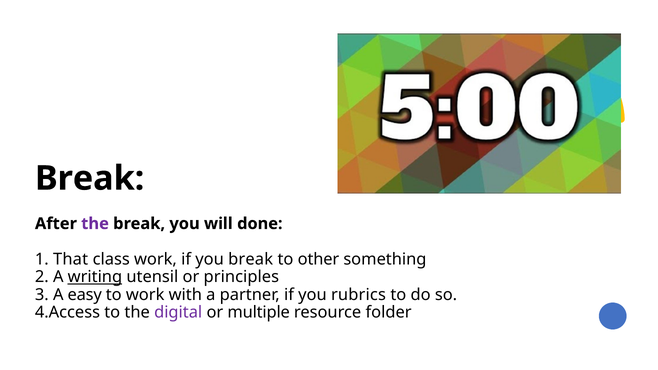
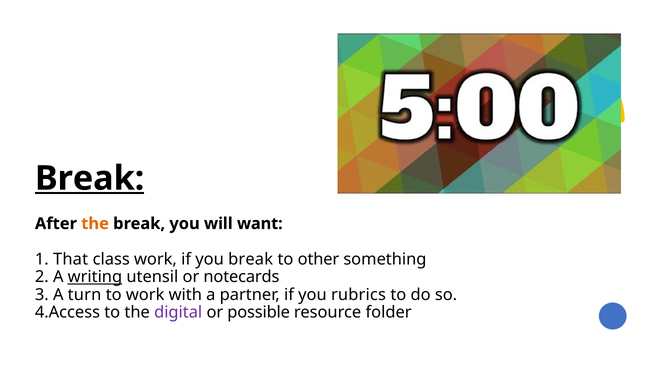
Break at (90, 178) underline: none -> present
the at (95, 224) colour: purple -> orange
done: done -> want
principles: principles -> notecards
easy: easy -> turn
multiple: multiple -> possible
